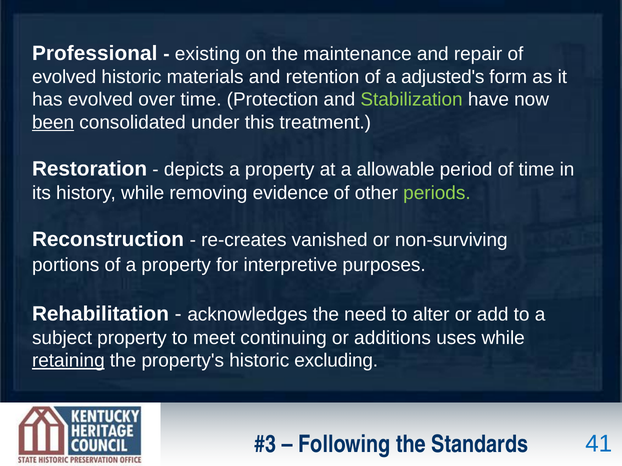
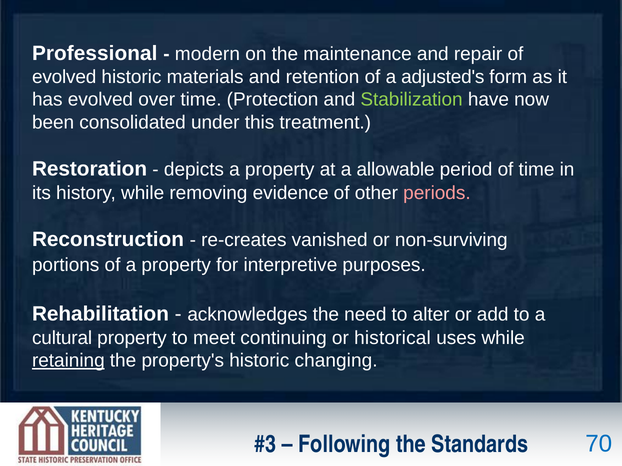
existing: existing -> modern
been underline: present -> none
periods colour: light green -> pink
subject: subject -> cultural
additions: additions -> historical
excluding: excluding -> changing
41: 41 -> 70
